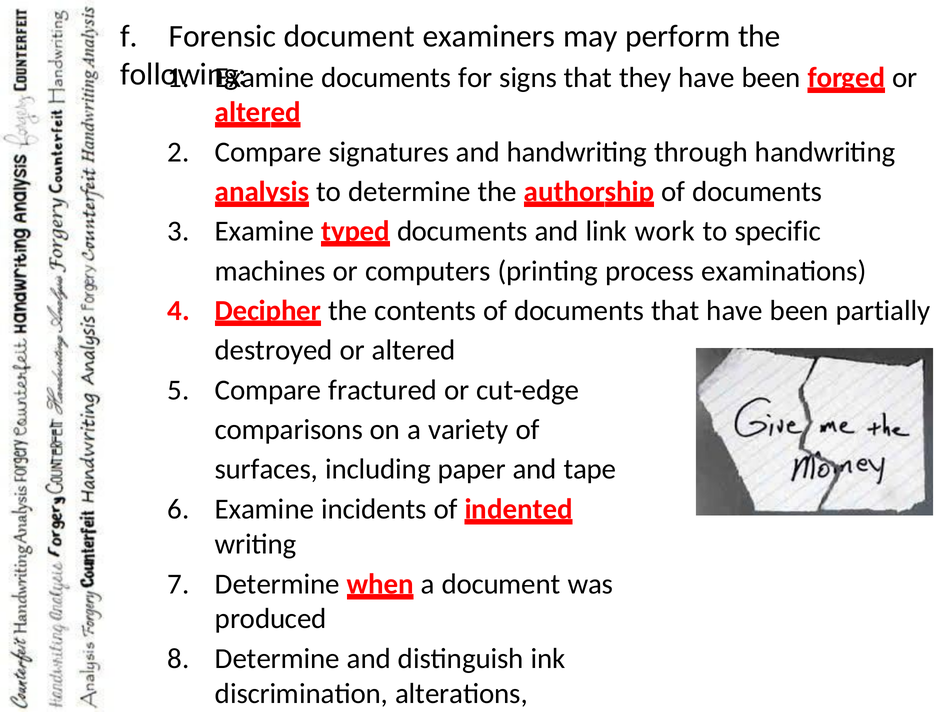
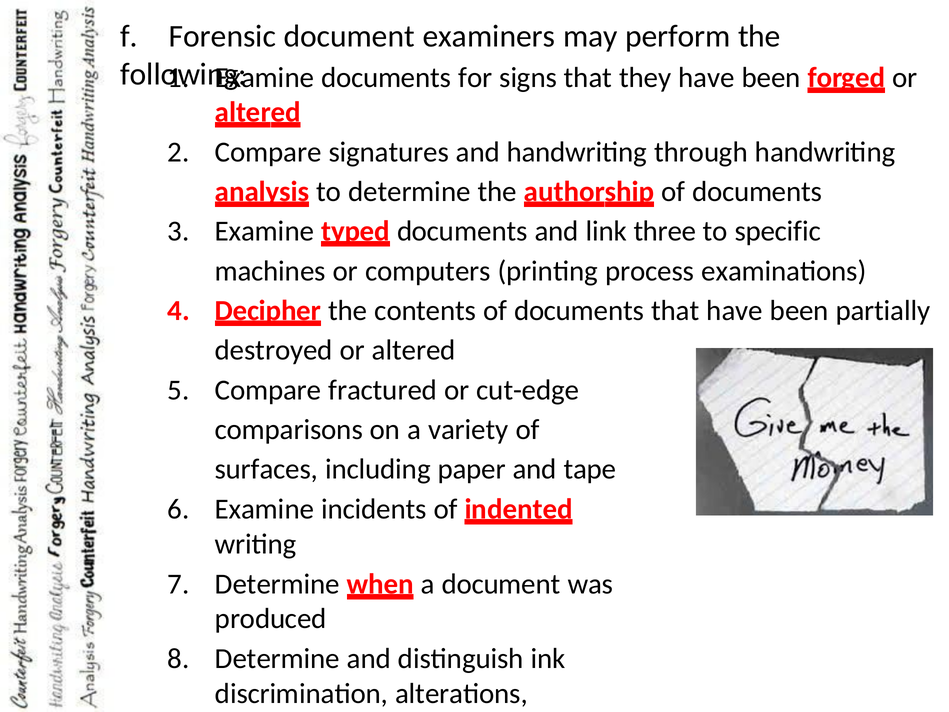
work: work -> three
